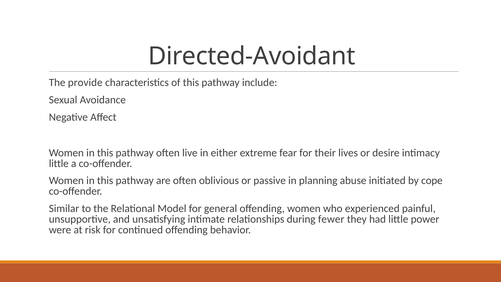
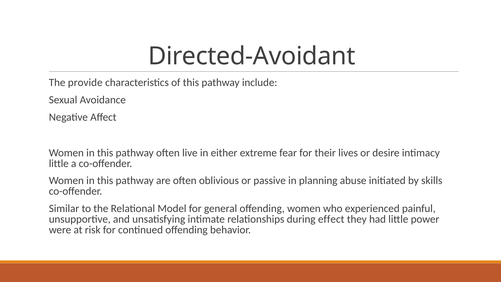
cope: cope -> skills
fewer: fewer -> effect
